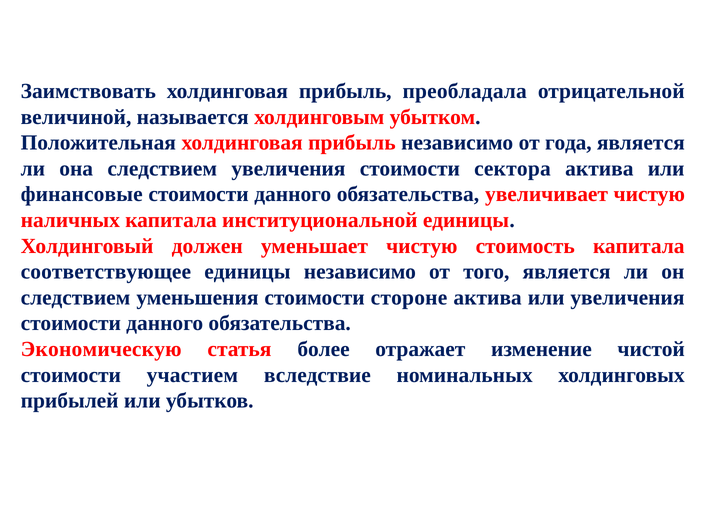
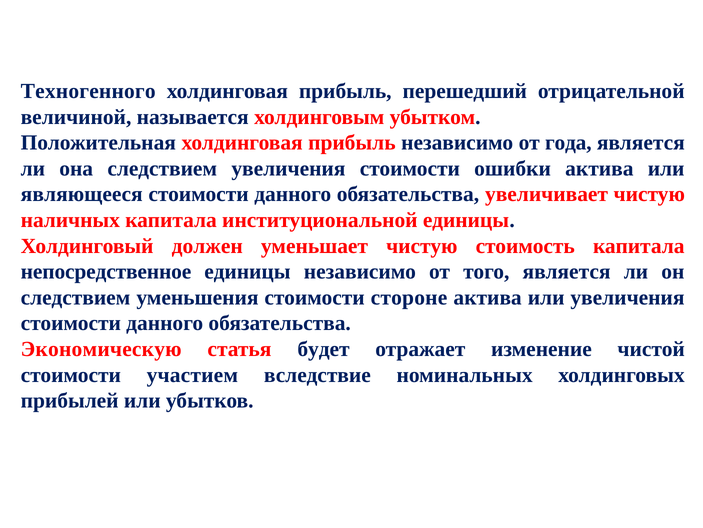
Заимствовать: Заимствовать -> Техногенного
преобладала: преобладала -> перешедший
сектора: сектора -> ошибки
финансовые: финансовые -> являющееся
соответствующее: соответствующее -> непосредственное
более: более -> будет
